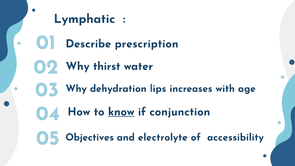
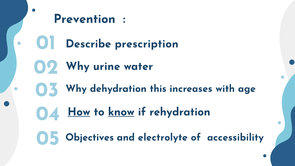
Lymphatic: Lymphatic -> Prevention
thirst: thirst -> urine
lips: lips -> this
How underline: none -> present
conjunction: conjunction -> rehydration
